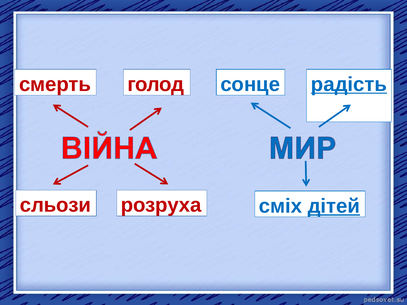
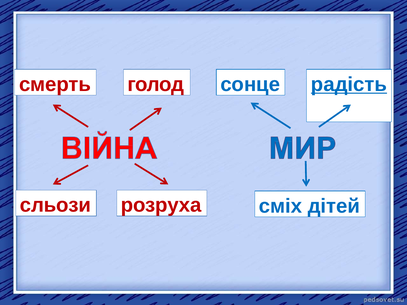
дітей underline: present -> none
